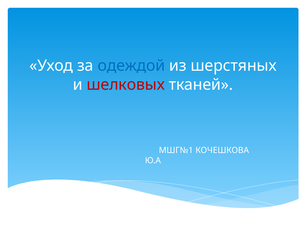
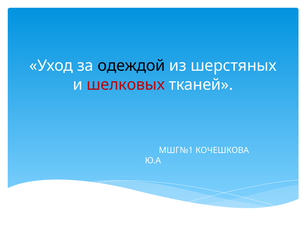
одеждой colour: blue -> black
